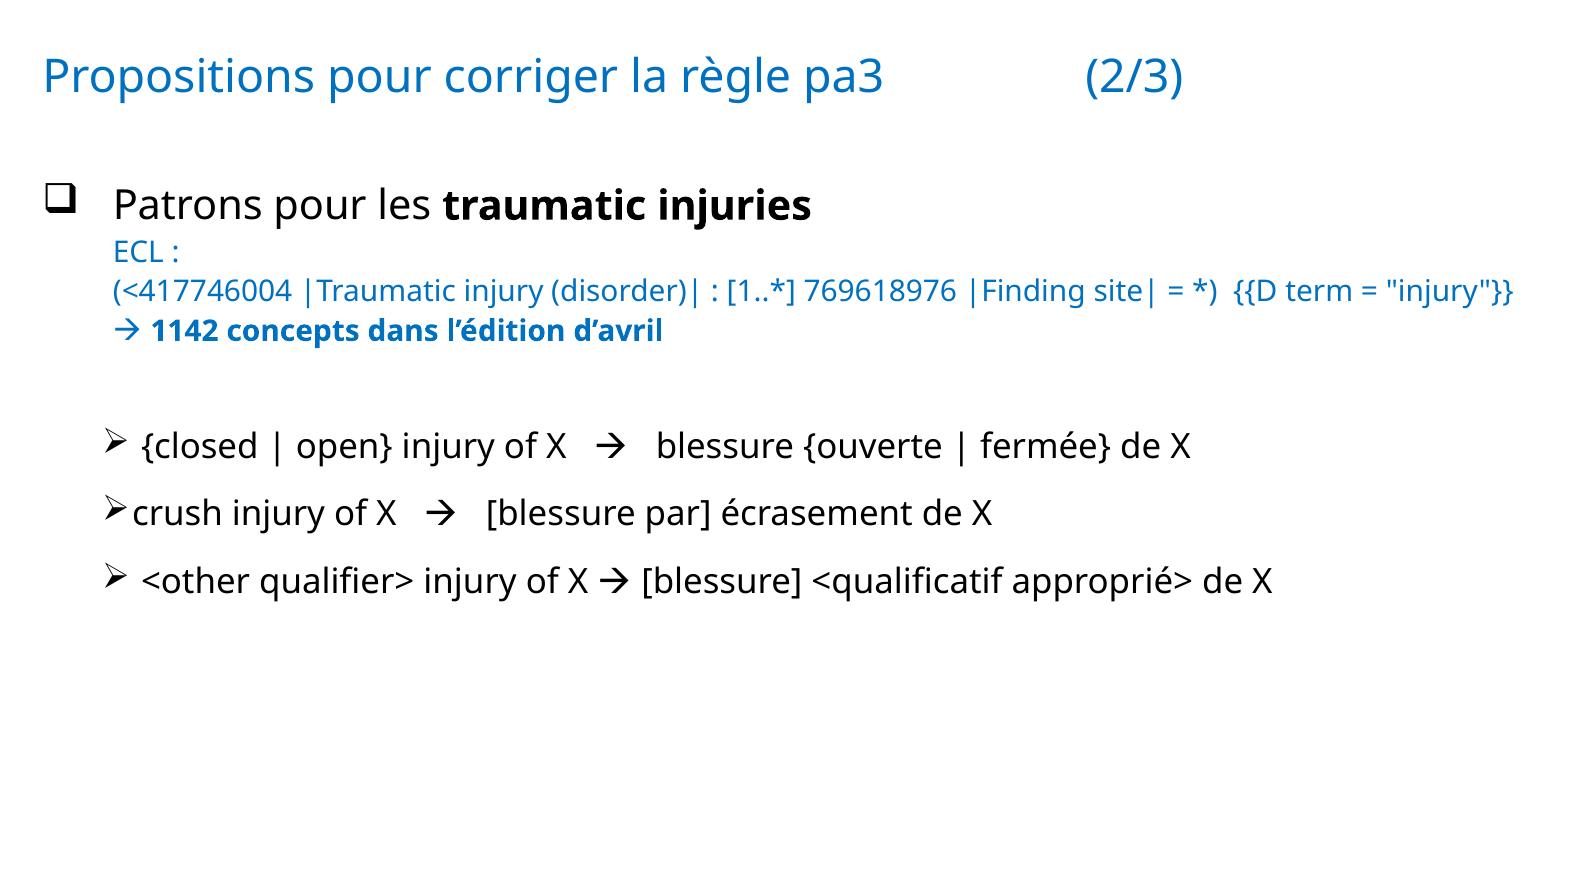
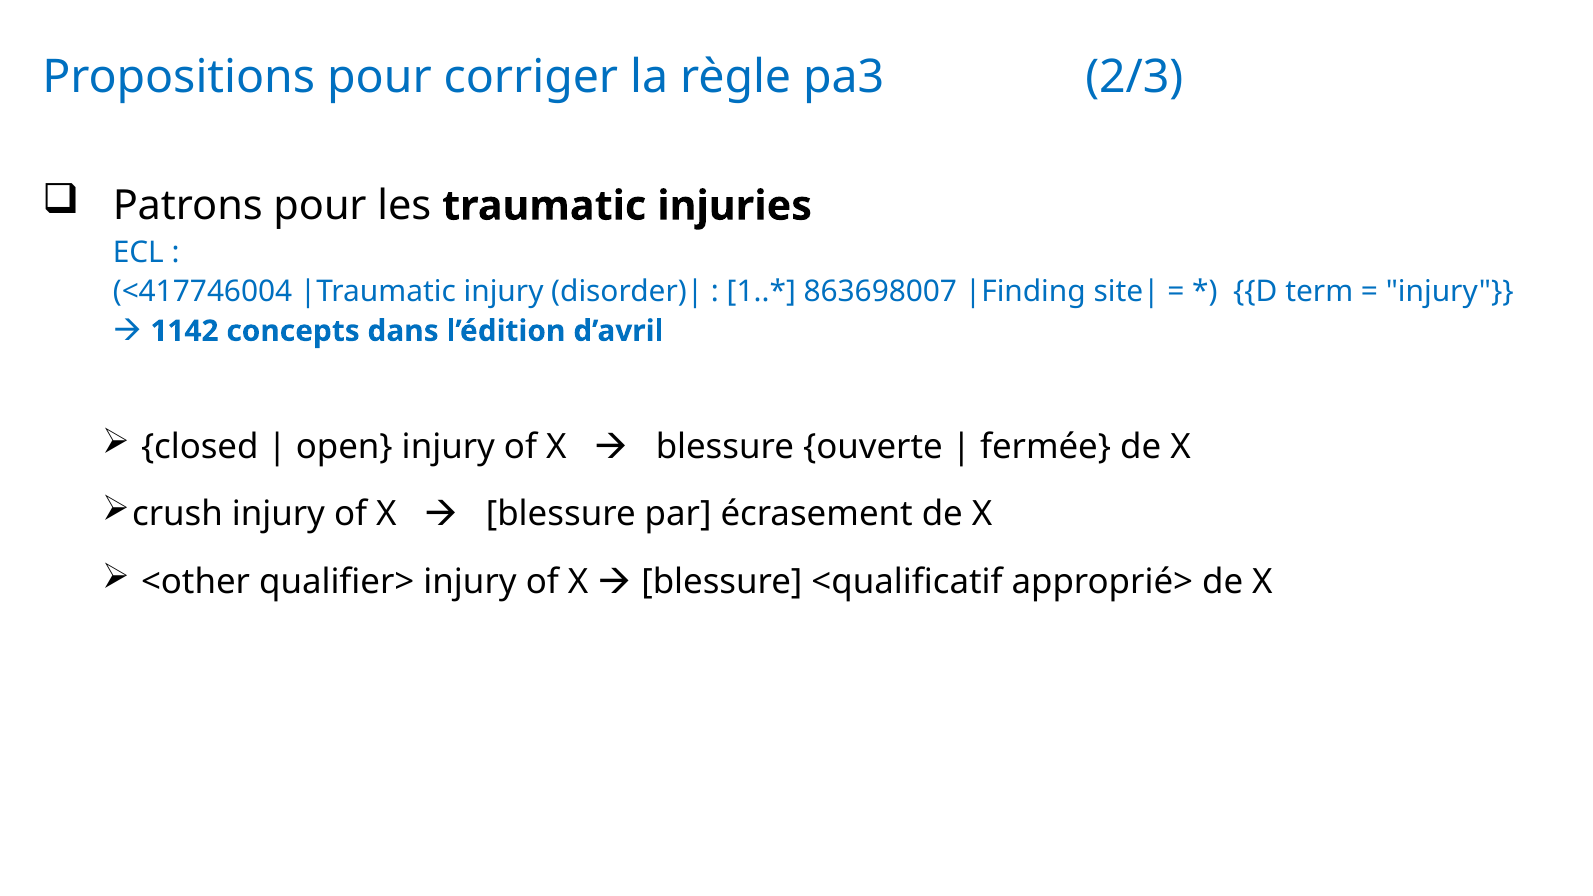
769618976: 769618976 -> 863698007
